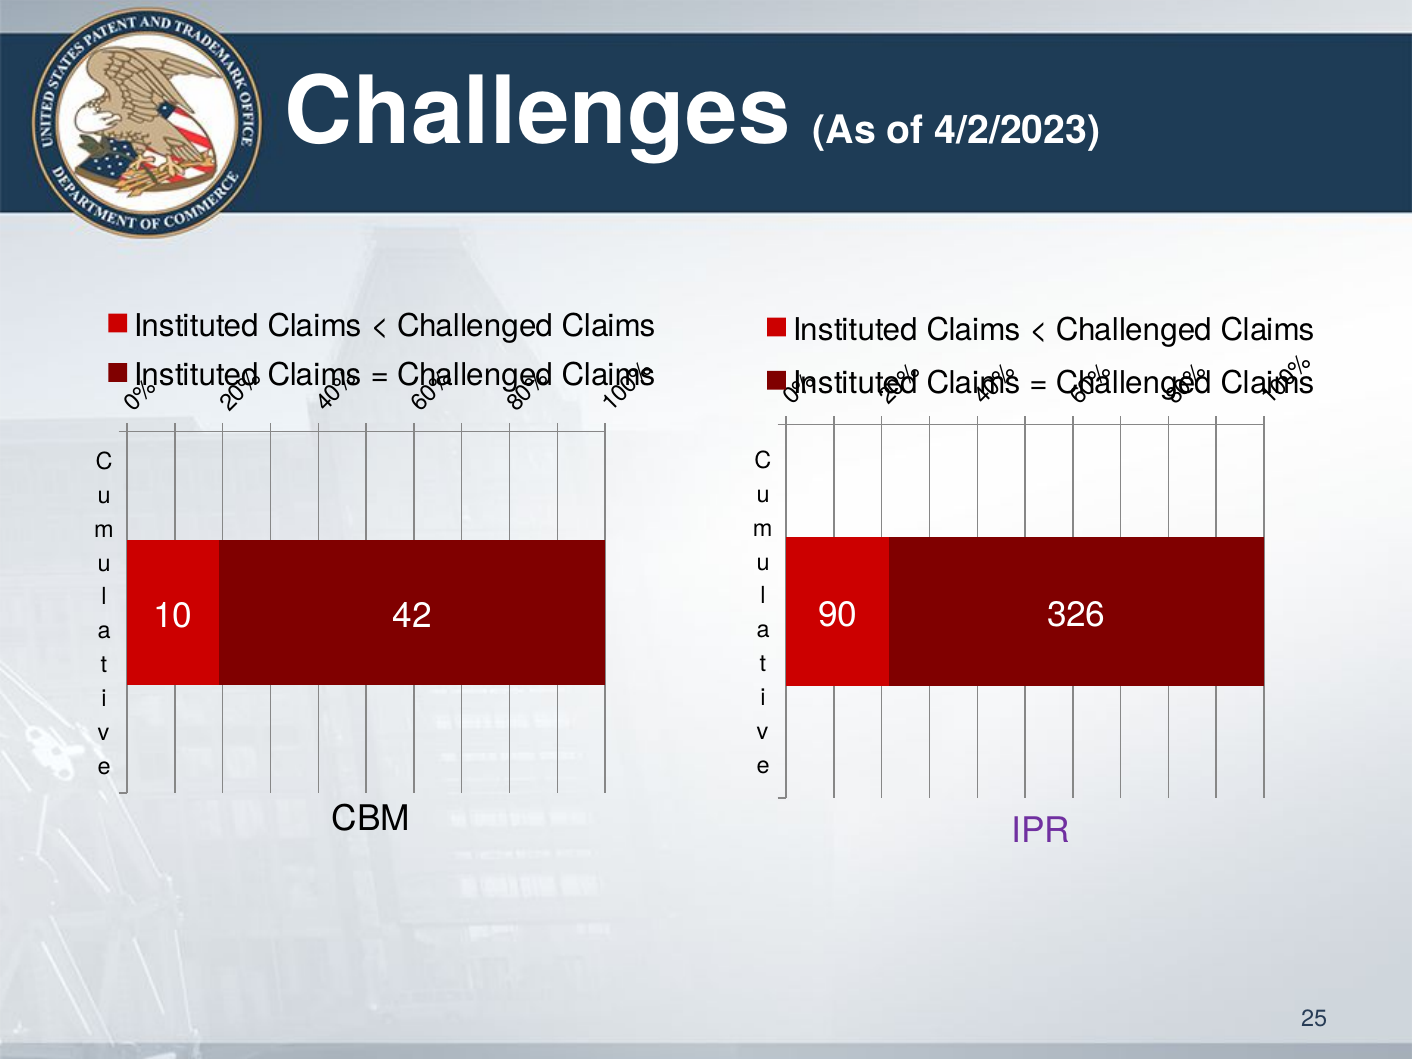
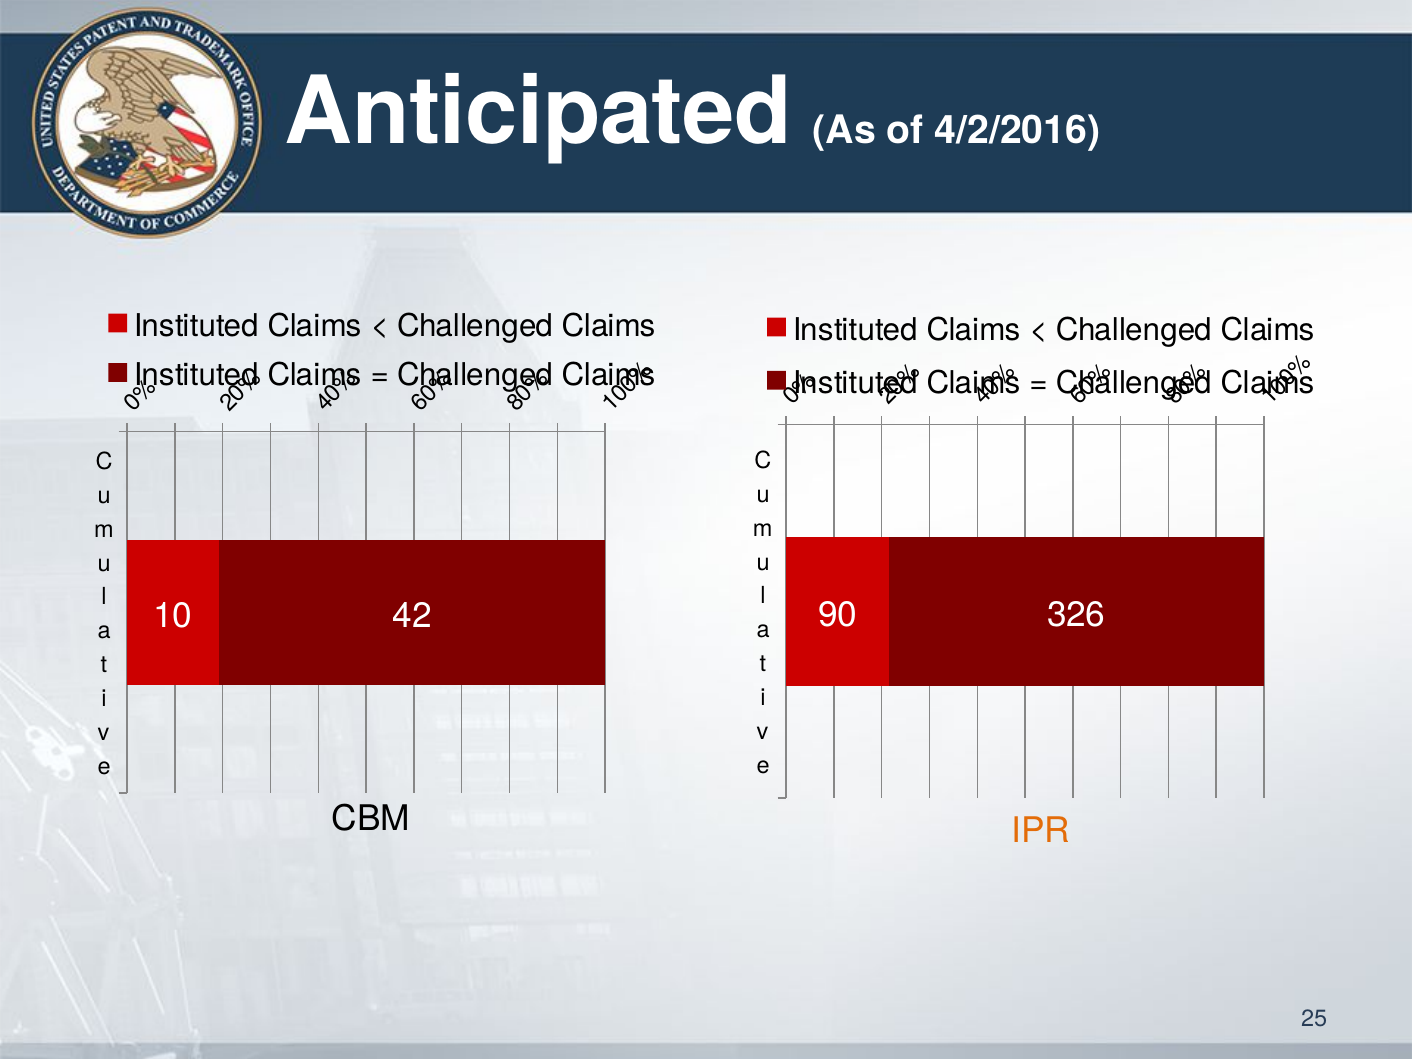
Challenges: Challenges -> Anticipated
4/2/2023: 4/2/2023 -> 4/2/2016
IPR colour: purple -> orange
